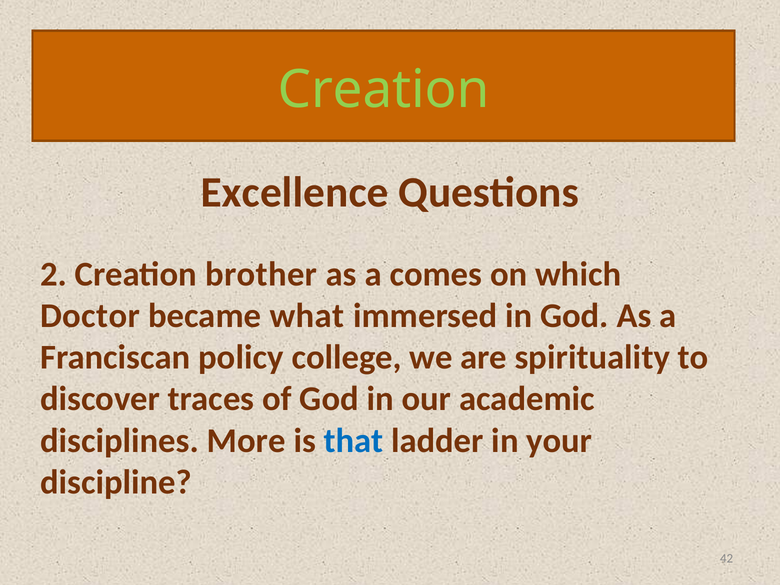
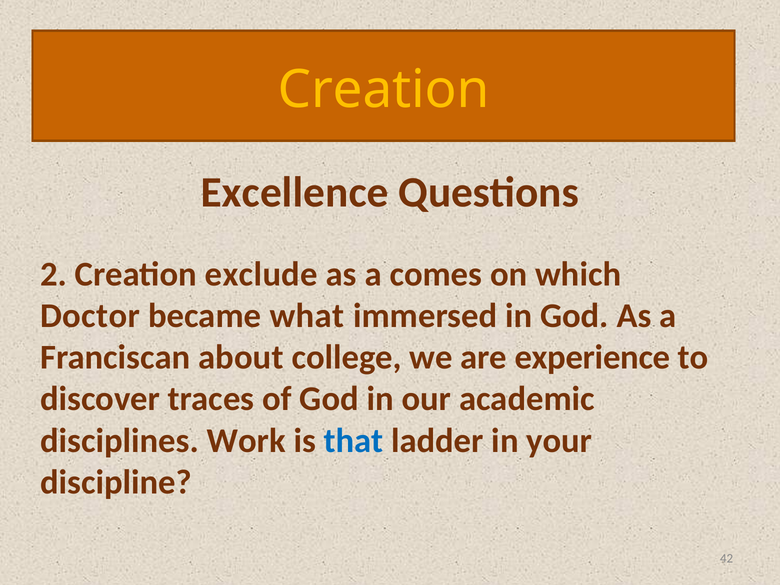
Creation at (384, 89) colour: light green -> yellow
brother: brother -> exclude
policy: policy -> about
spirituality: spirituality -> experience
More: More -> Work
